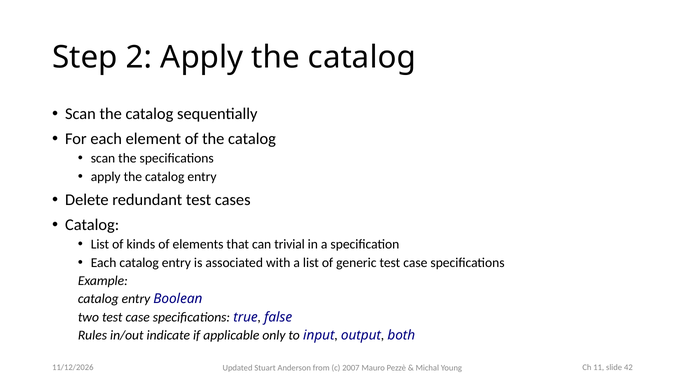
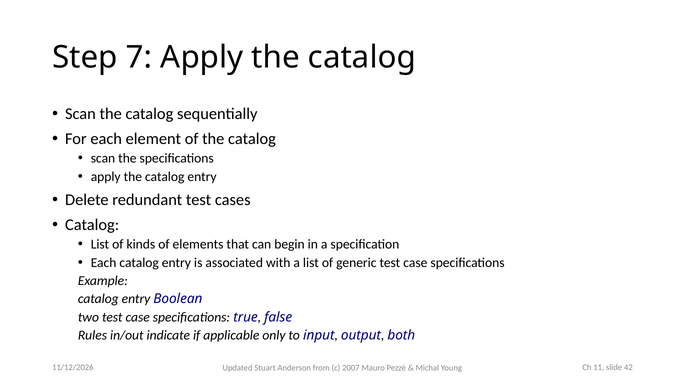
2: 2 -> 7
trivial: trivial -> begin
